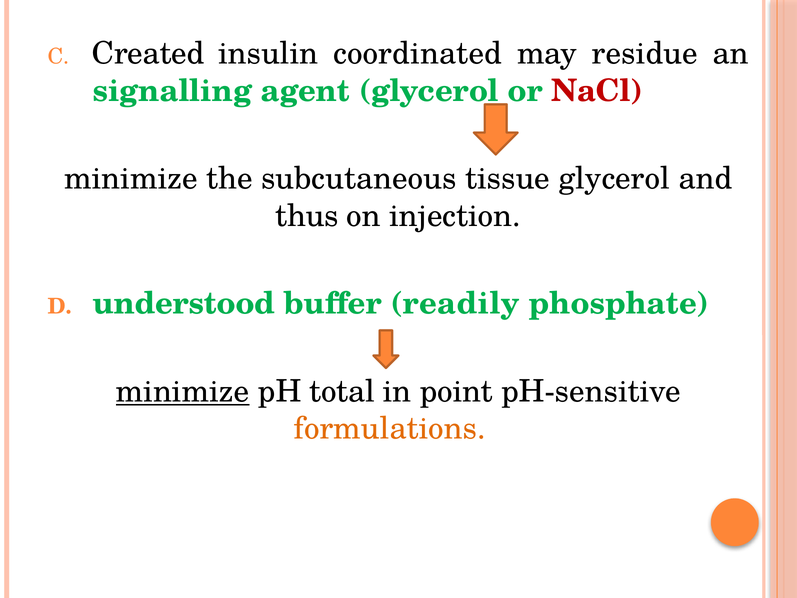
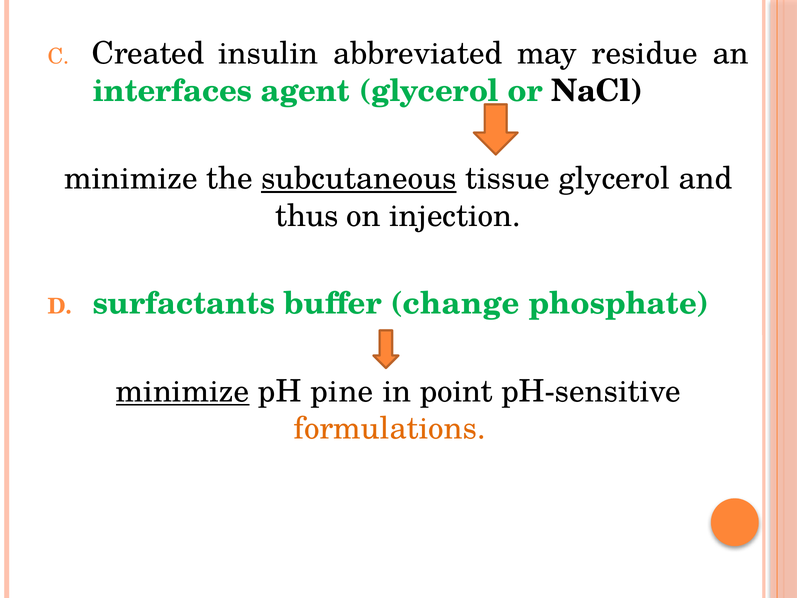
coordinated: coordinated -> abbreviated
signalling: signalling -> interfaces
NaCl colour: red -> black
subcutaneous underline: none -> present
understood: understood -> surfactants
readily: readily -> change
total: total -> pine
